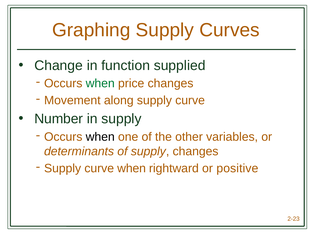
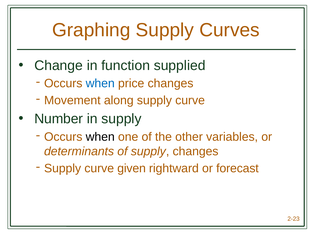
when at (100, 83) colour: green -> blue
curve when: when -> given
positive: positive -> forecast
